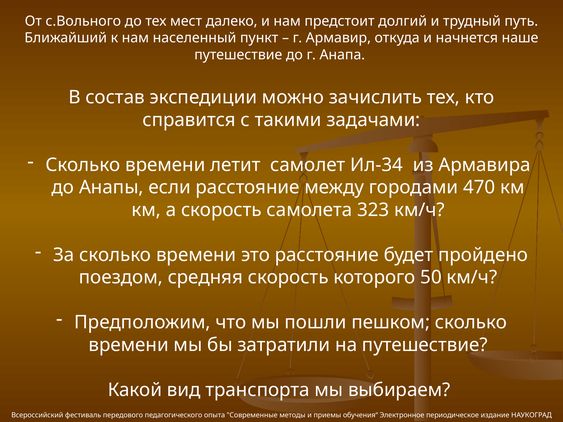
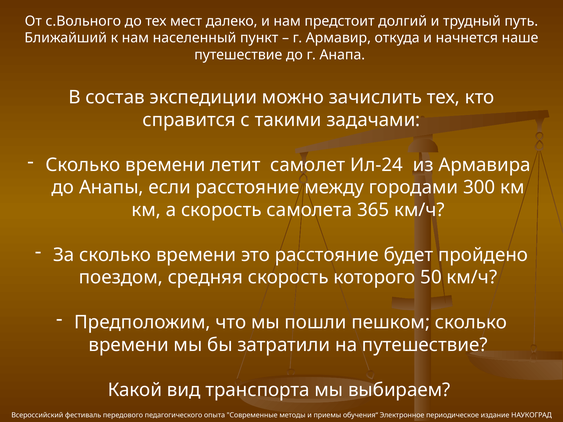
Ил-34: Ил-34 -> Ил-24
470: 470 -> 300
323: 323 -> 365
